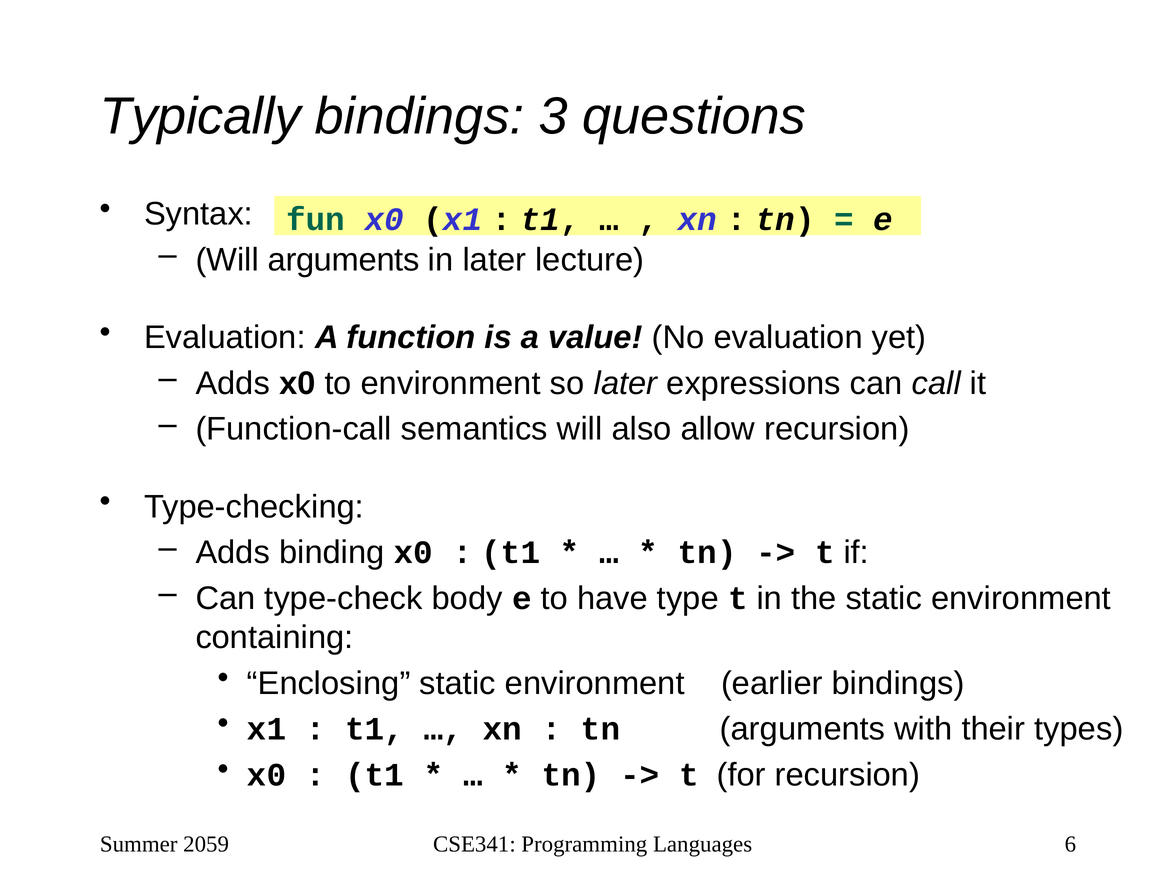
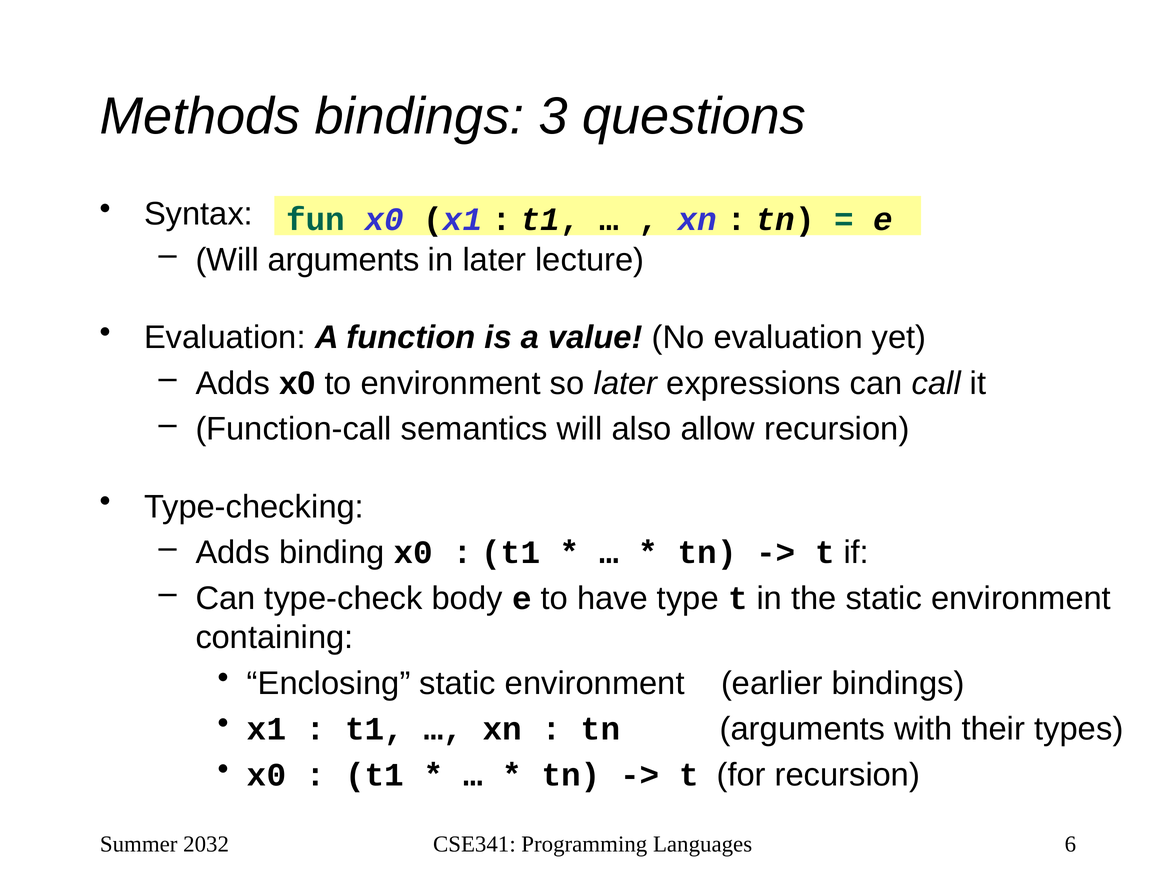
Typically: Typically -> Methods
2059: 2059 -> 2032
